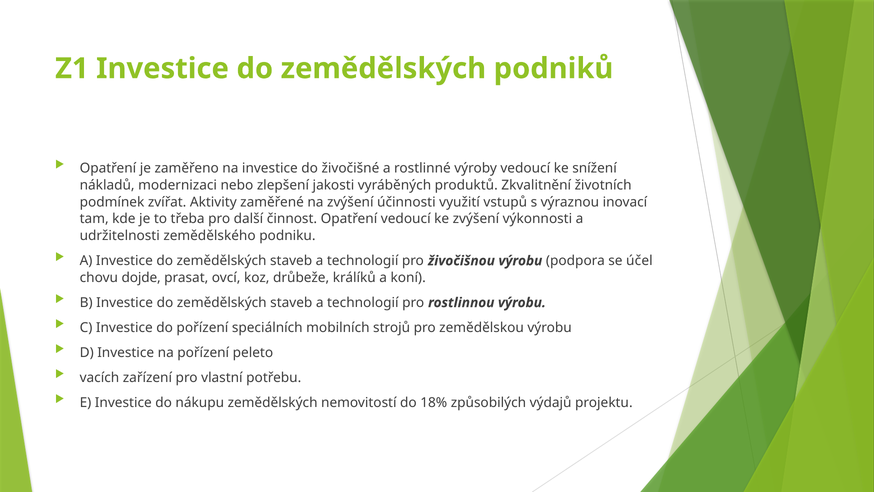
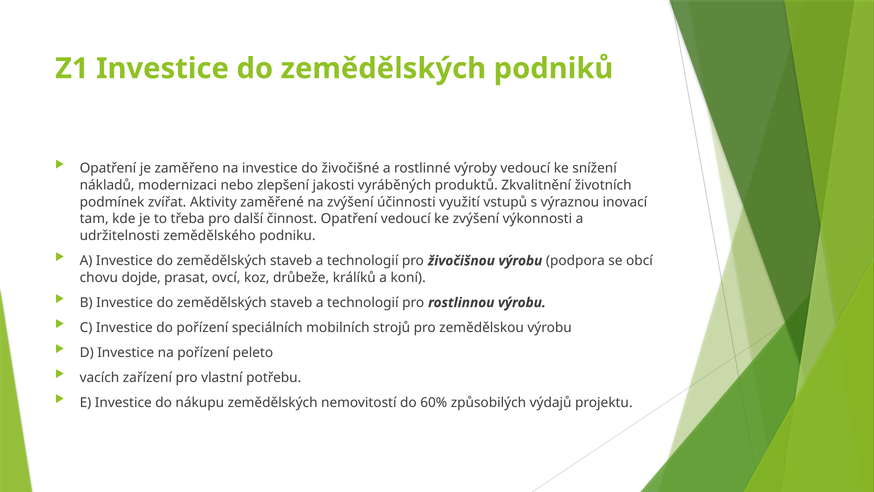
účel: účel -> obcí
18%: 18% -> 60%
